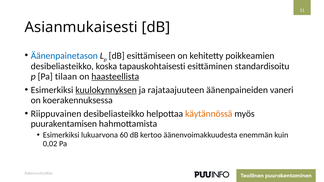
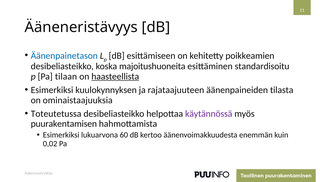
Asianmukaisesti: Asianmukaisesti -> Ääneneristävyys
tapauskohtaisesti: tapauskohtaisesti -> majoitushuoneita
kuulokynnyksen underline: present -> none
vaneri: vaneri -> tilasta
koerakennuksessa: koerakennuksessa -> ominaistaajuuksia
Riippuvainen: Riippuvainen -> Toteutetussa
käytännössä colour: orange -> purple
